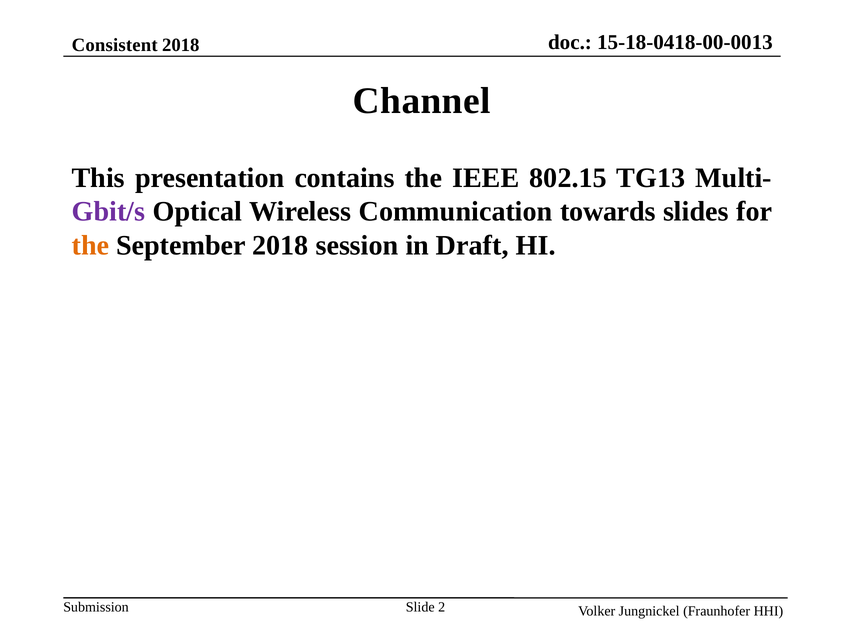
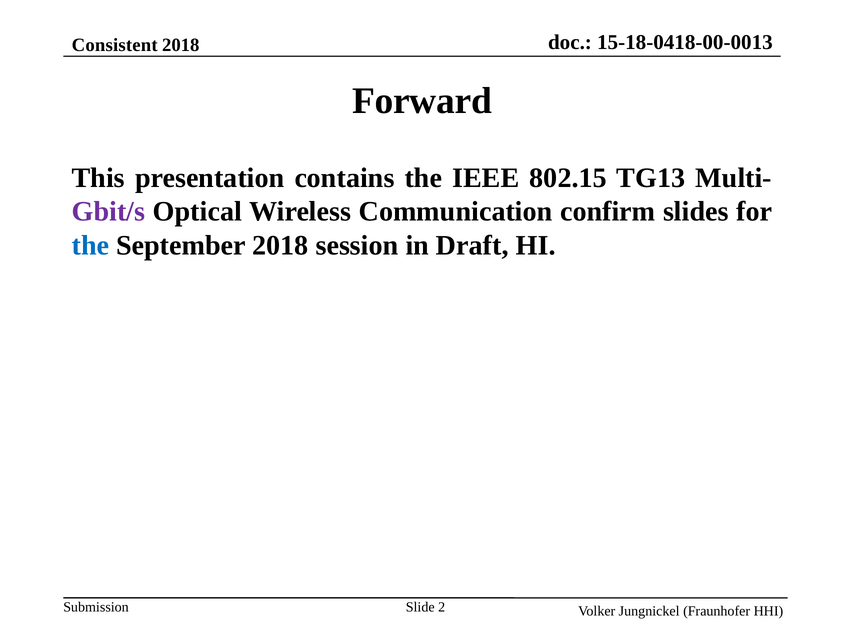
Channel: Channel -> Forward
towards: towards -> confirm
the at (90, 245) colour: orange -> blue
